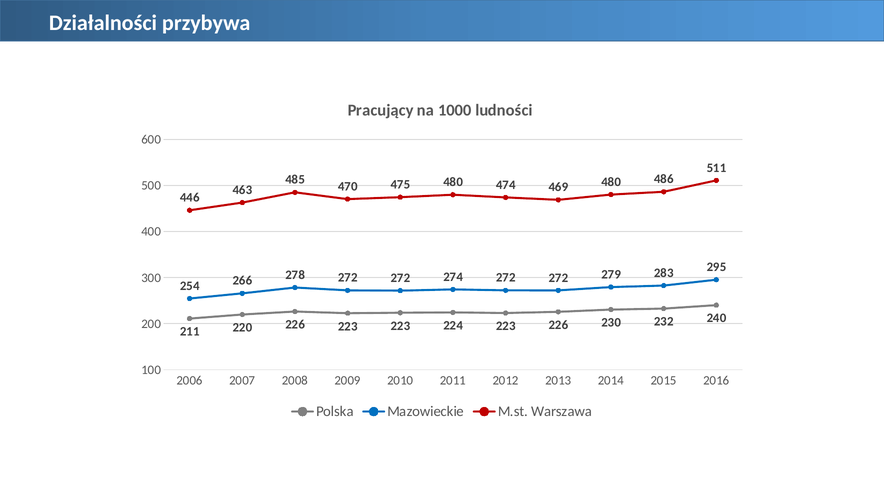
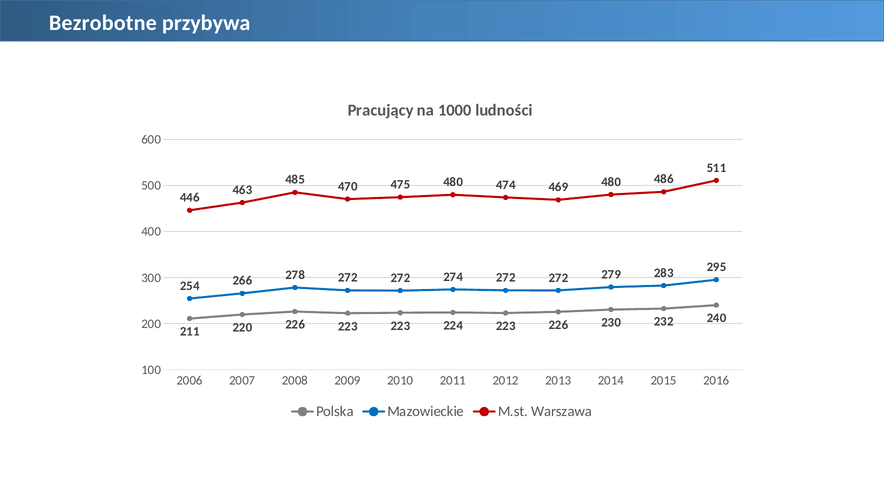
Działalności: Działalności -> Bezrobotne
